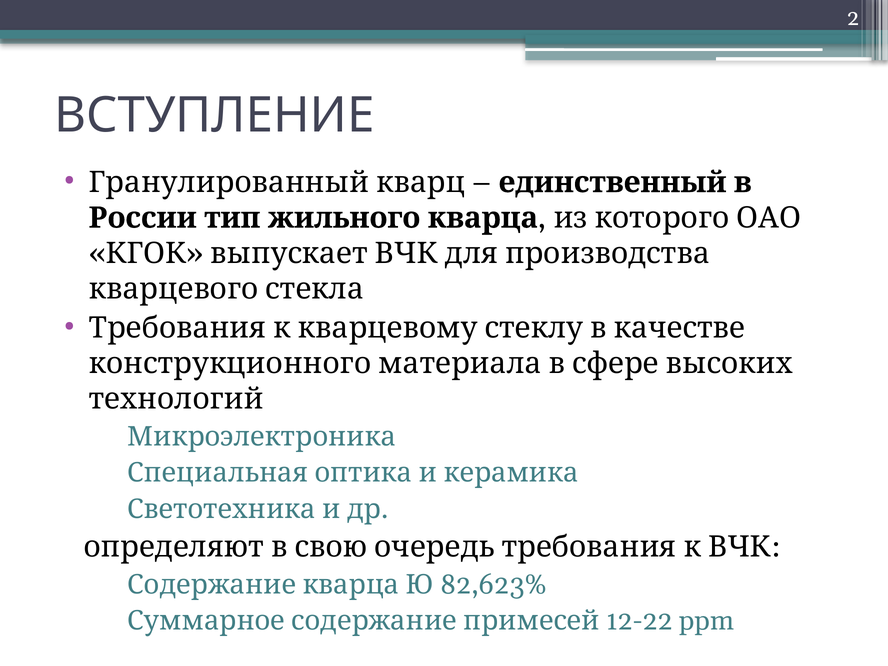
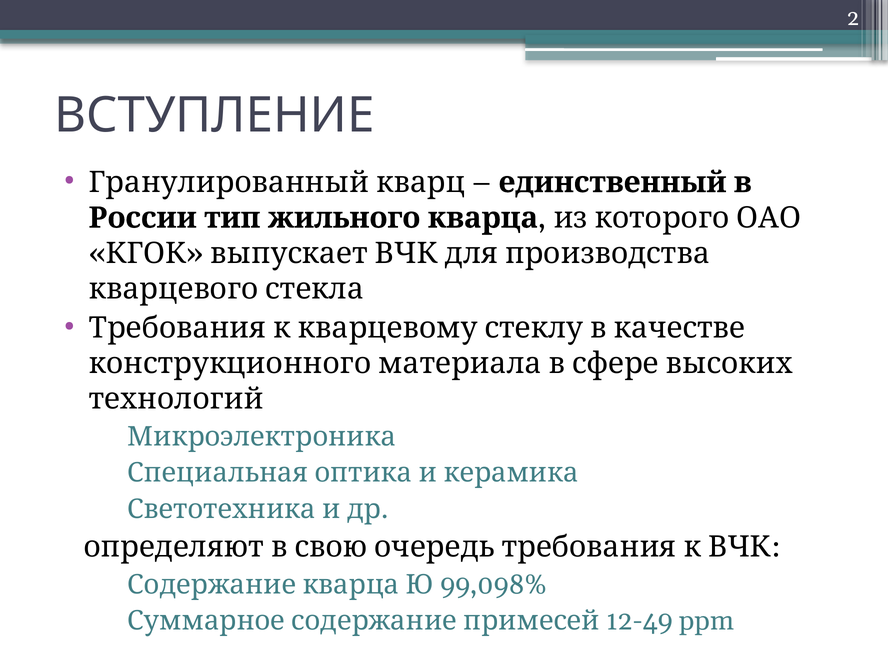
82,623%: 82,623% -> 99,098%
12-22: 12-22 -> 12-49
